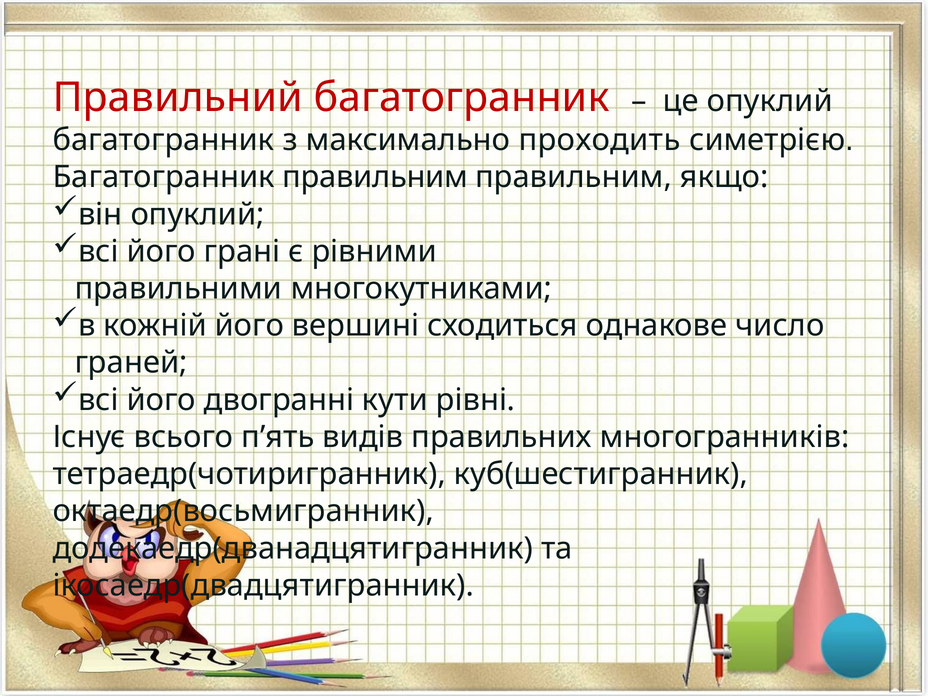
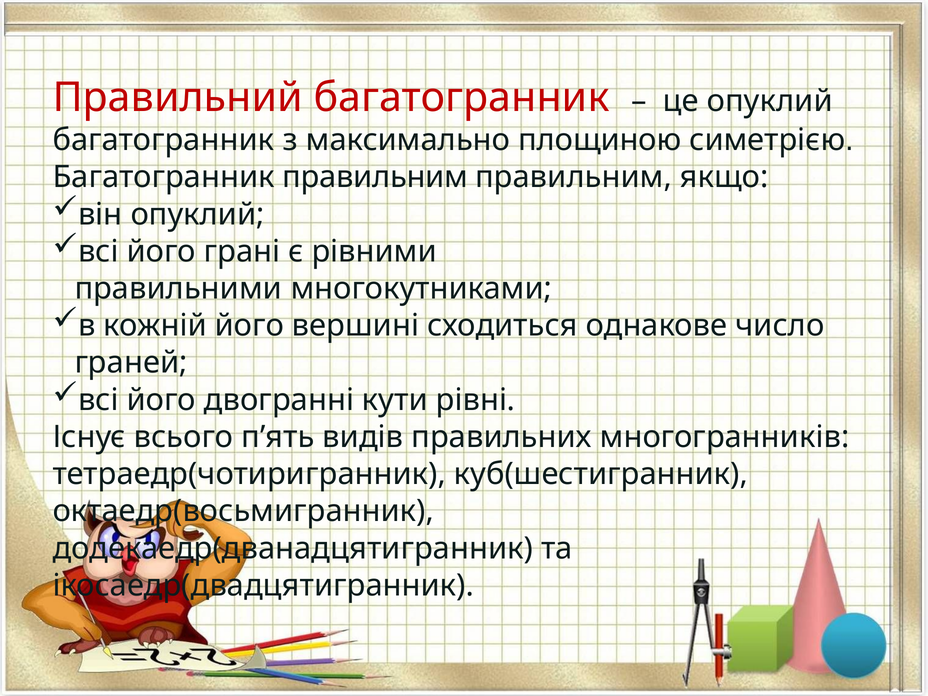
проходить: проходить -> площиною
